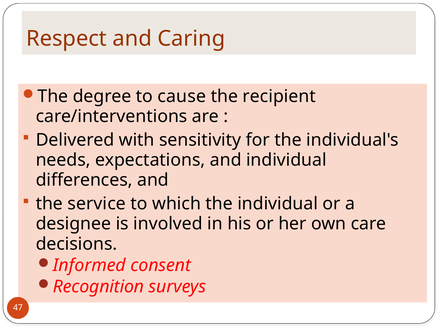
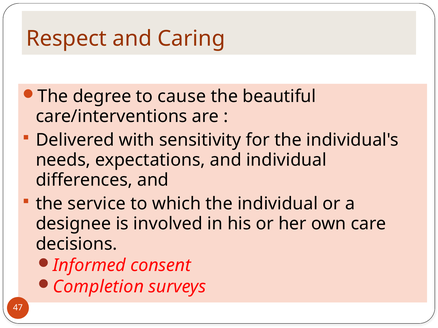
recipient: recipient -> beautiful
Recognition: Recognition -> Completion
